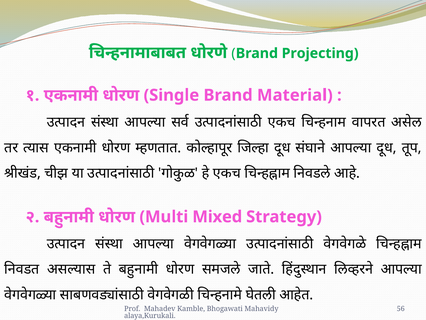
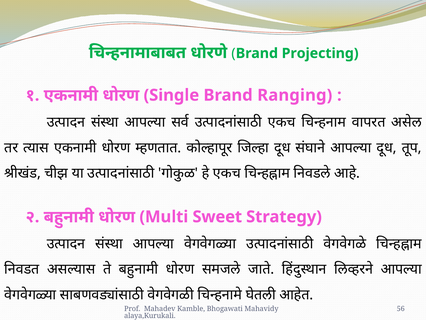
Material: Material -> Ranging
Mixed: Mixed -> Sweet
